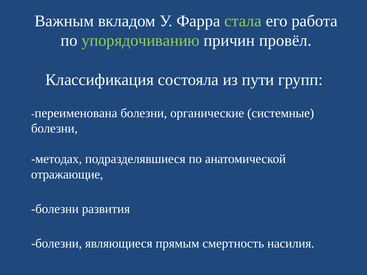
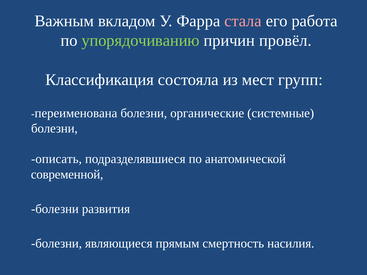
стала colour: light green -> pink
пути: пути -> мест
методах: методах -> описать
отражающие: отражающие -> современной
